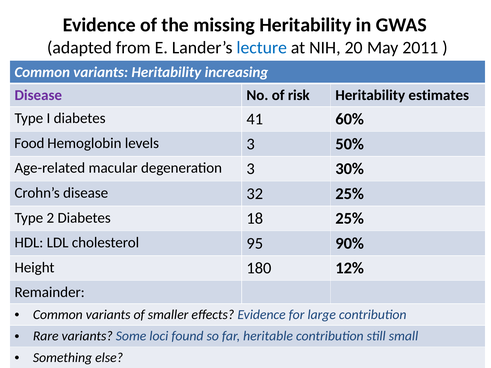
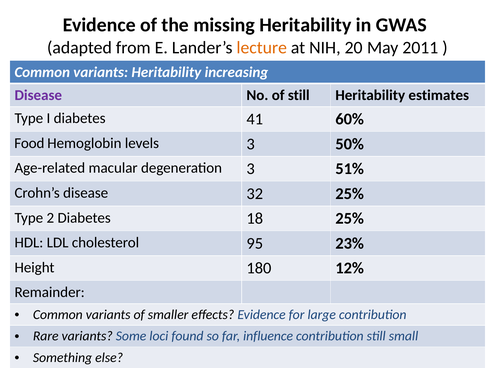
lecture colour: blue -> orange
of risk: risk -> still
30%: 30% -> 51%
90%: 90% -> 23%
heritable: heritable -> influence
